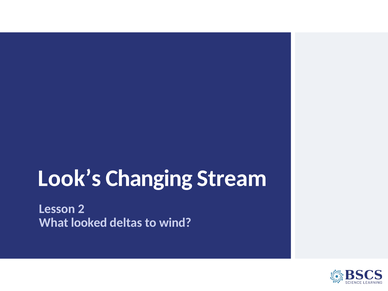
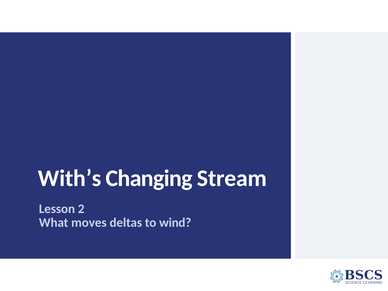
Look’s: Look’s -> With’s
looked: looked -> moves
